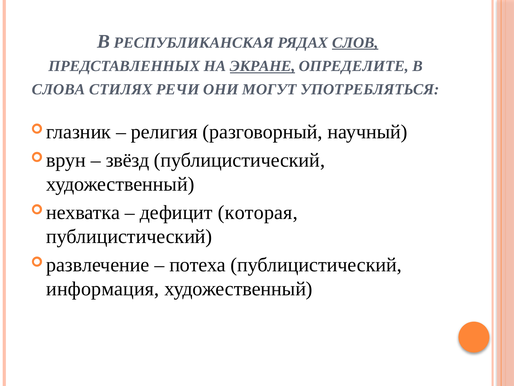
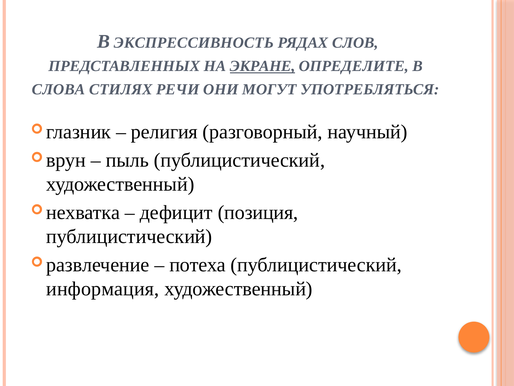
РЕСПУБЛИКАНСКАЯ: РЕСПУБЛИКАНСКАЯ -> ЭКСПРЕССИВНОСТЬ
СЛОВ underline: present -> none
звёзд: звёзд -> пыль
которая: которая -> позиция
